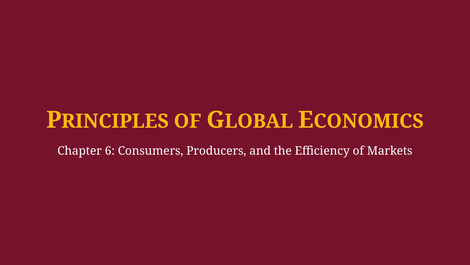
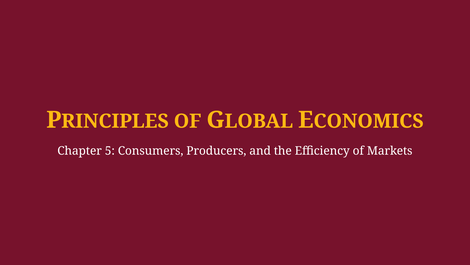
6: 6 -> 5
